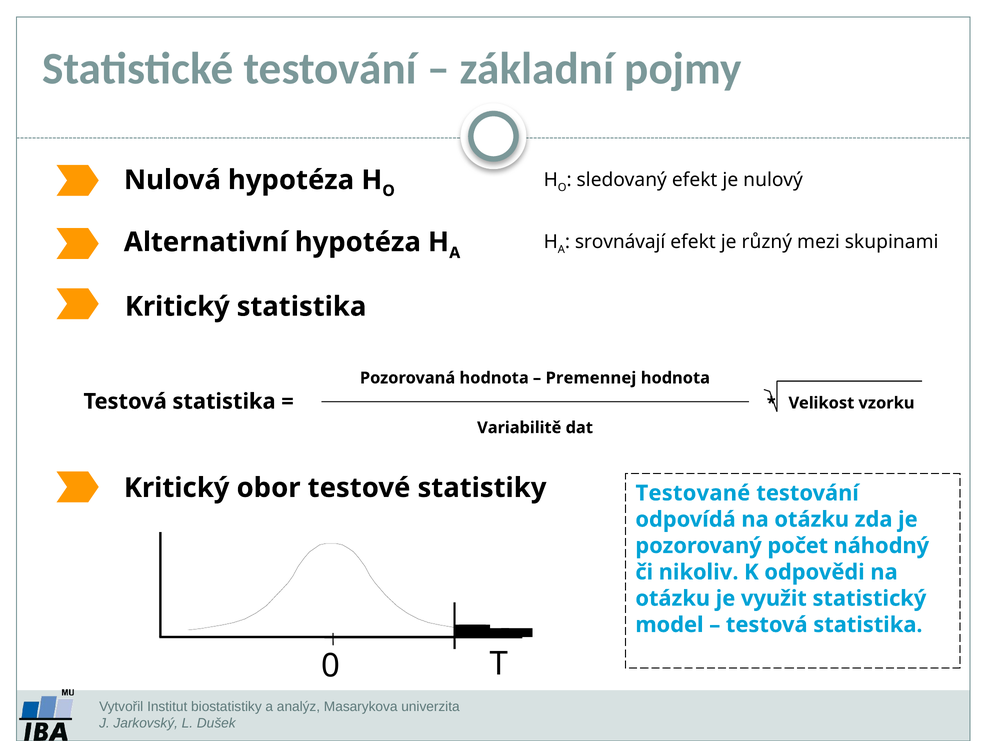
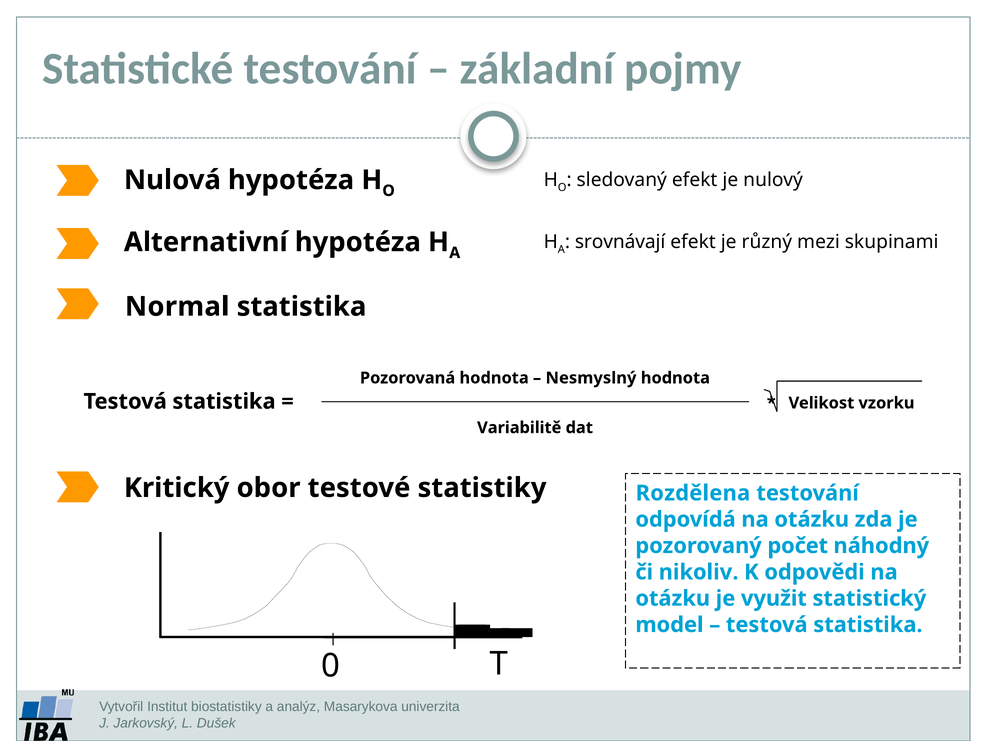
Kritický at (177, 306): Kritický -> Normal
Premennej: Premennej -> Nesmyslný
Testované: Testované -> Rozdělena
